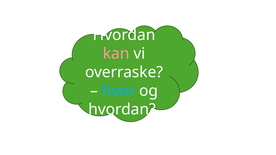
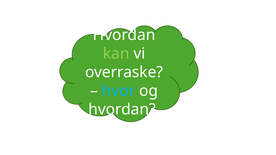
kan colour: pink -> light green
